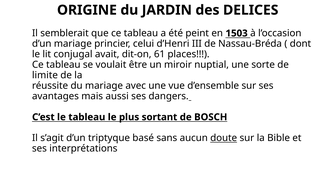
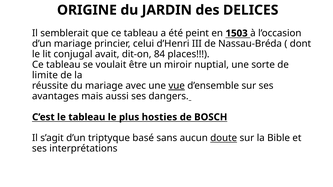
61: 61 -> 84
vue underline: none -> present
sortant: sortant -> hosties
